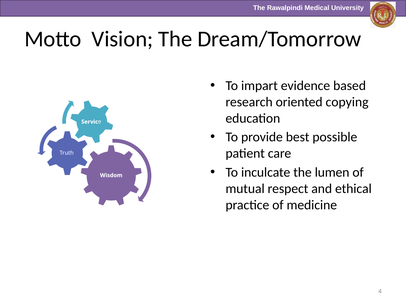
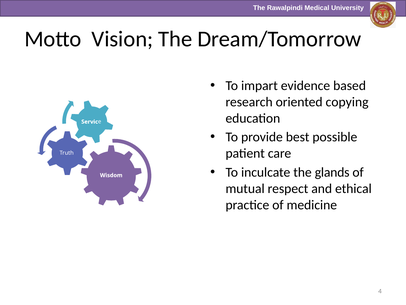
lumen: lumen -> glands
